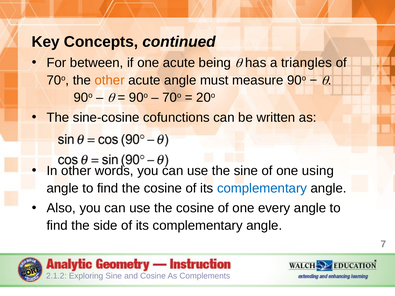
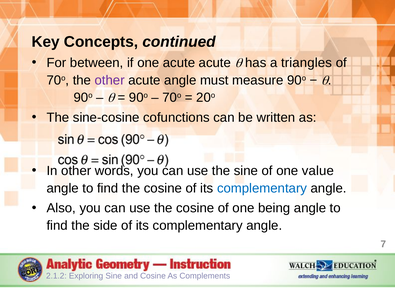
acute being: being -> acute
other at (110, 80) colour: orange -> purple
using: using -> value
every: every -> being
